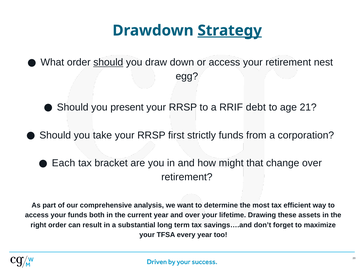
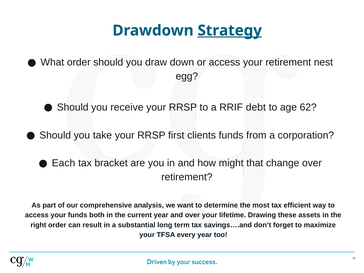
should at (108, 62) underline: present -> none
present: present -> receive
21: 21 -> 62
strictly: strictly -> clients
